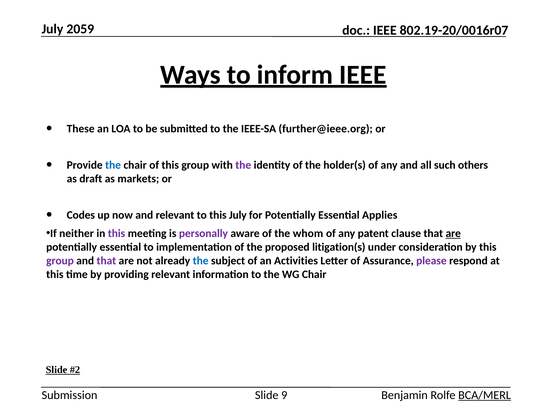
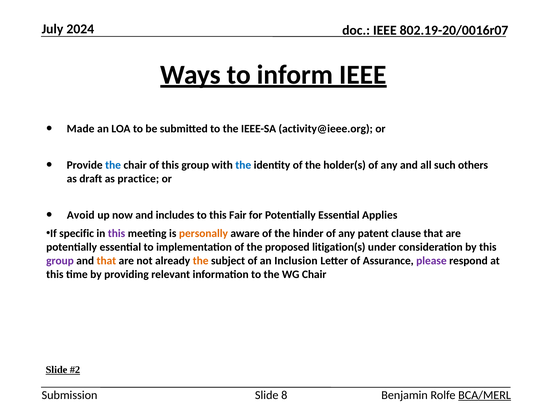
2059: 2059 -> 2024
These: These -> Made
further@ieee.org: further@ieee.org -> activity@ieee.org
the at (243, 165) colour: purple -> blue
markets: markets -> practice
Codes: Codes -> Avoid
and relevant: relevant -> includes
this July: July -> Fair
neither: neither -> specific
personally colour: purple -> orange
whom: whom -> hinder
are at (453, 234) underline: present -> none
that at (106, 261) colour: purple -> orange
the at (201, 261) colour: blue -> orange
Activities: Activities -> Inclusion
9: 9 -> 8
